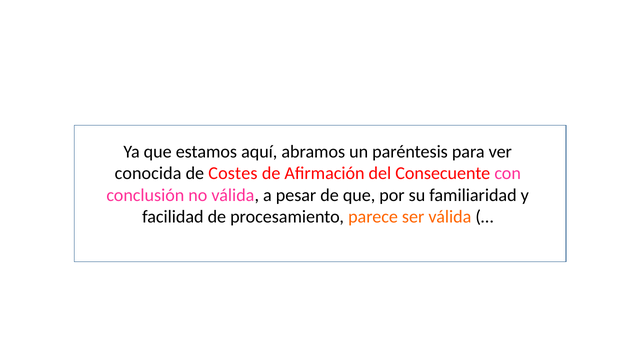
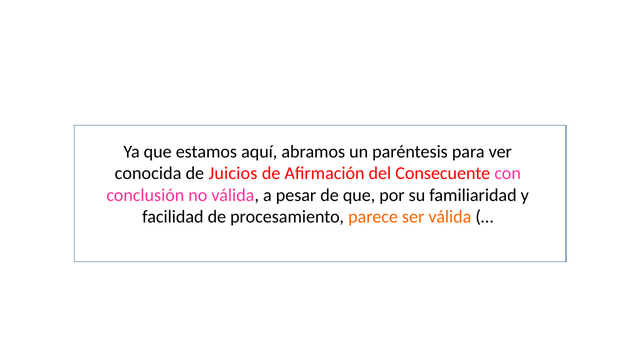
Costes: Costes -> Juicios
